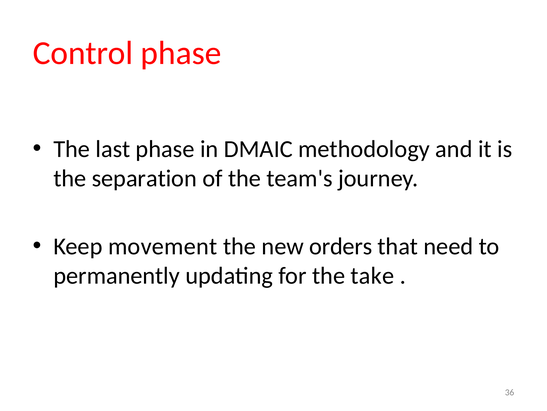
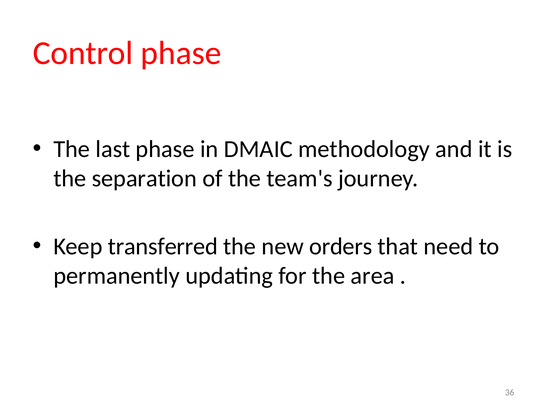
movement: movement -> transferred
take: take -> area
